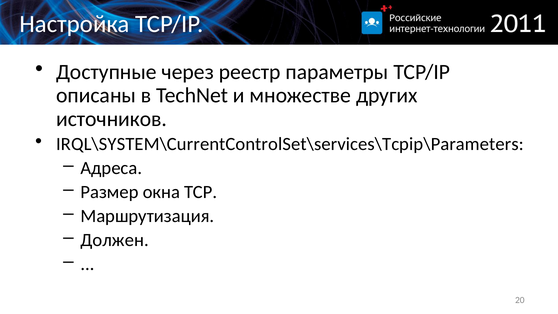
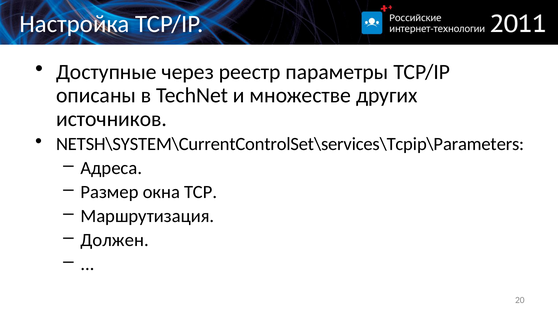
IRQL\SYSTEM\CurrentControlSet\services\Tcpip\Parameters: IRQL\SYSTEM\CurrentControlSet\services\Tcpip\Parameters -> NETSH\SYSTEM\CurrentControlSet\services\Tcpip\Parameters
